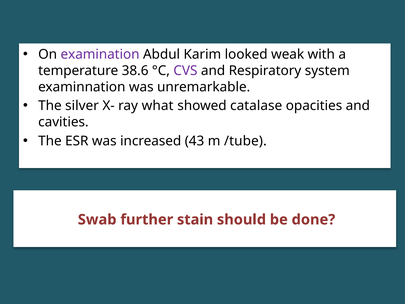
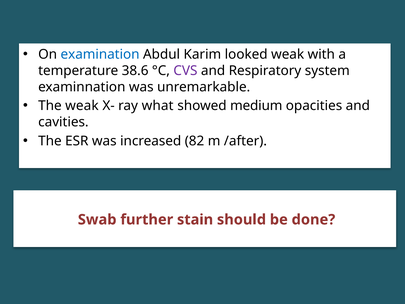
examination colour: purple -> blue
The silver: silver -> weak
catalase: catalase -> medium
43: 43 -> 82
/tube: /tube -> /after
